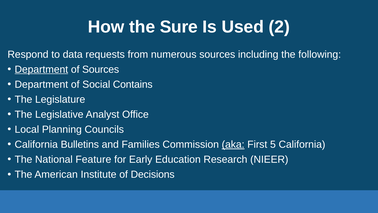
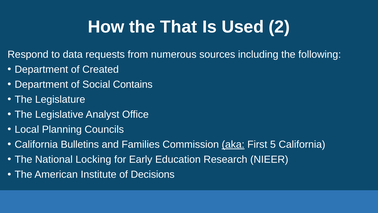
Sure: Sure -> That
Department at (41, 69) underline: present -> none
of Sources: Sources -> Created
Feature: Feature -> Locking
